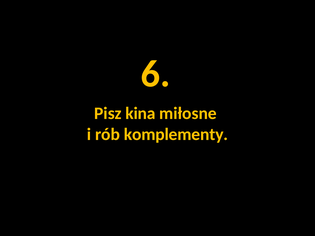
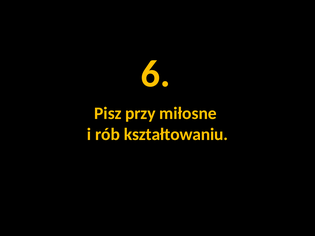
kina: kina -> przy
komplementy: komplementy -> kształtowaniu
